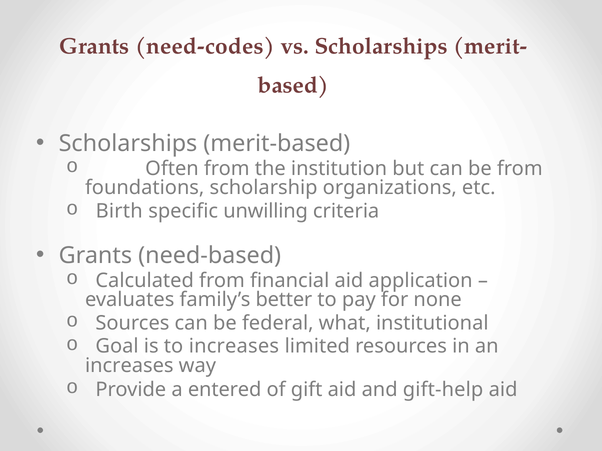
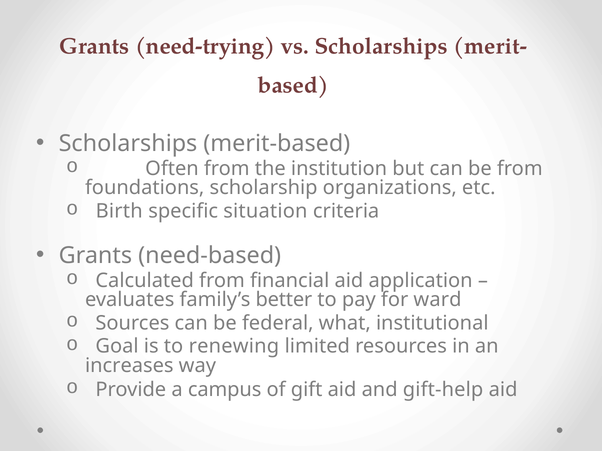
need-codes: need-codes -> need-trying
unwilling: unwilling -> situation
none: none -> ward
to increases: increases -> renewing
entered: entered -> campus
